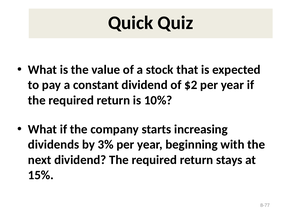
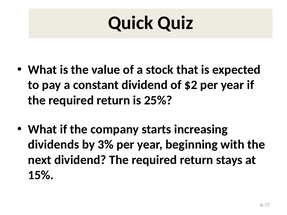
10%: 10% -> 25%
